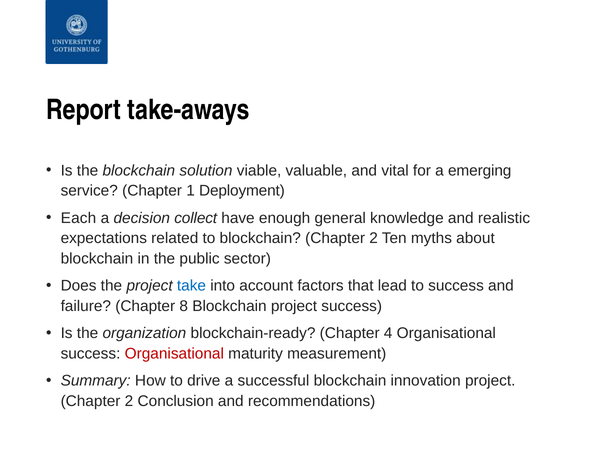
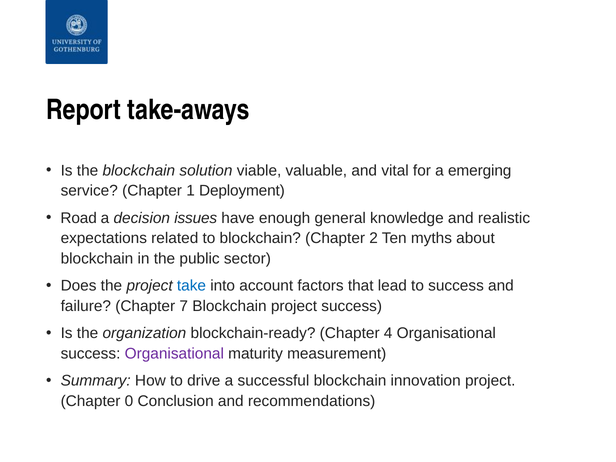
Each: Each -> Road
collect: collect -> issues
8: 8 -> 7
Organisational at (174, 354) colour: red -> purple
2 at (129, 401): 2 -> 0
